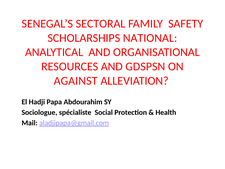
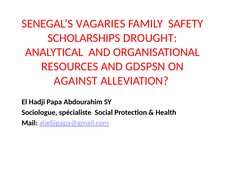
SECTORAL: SECTORAL -> VAGARIES
NATIONAL: NATIONAL -> DROUGHT
